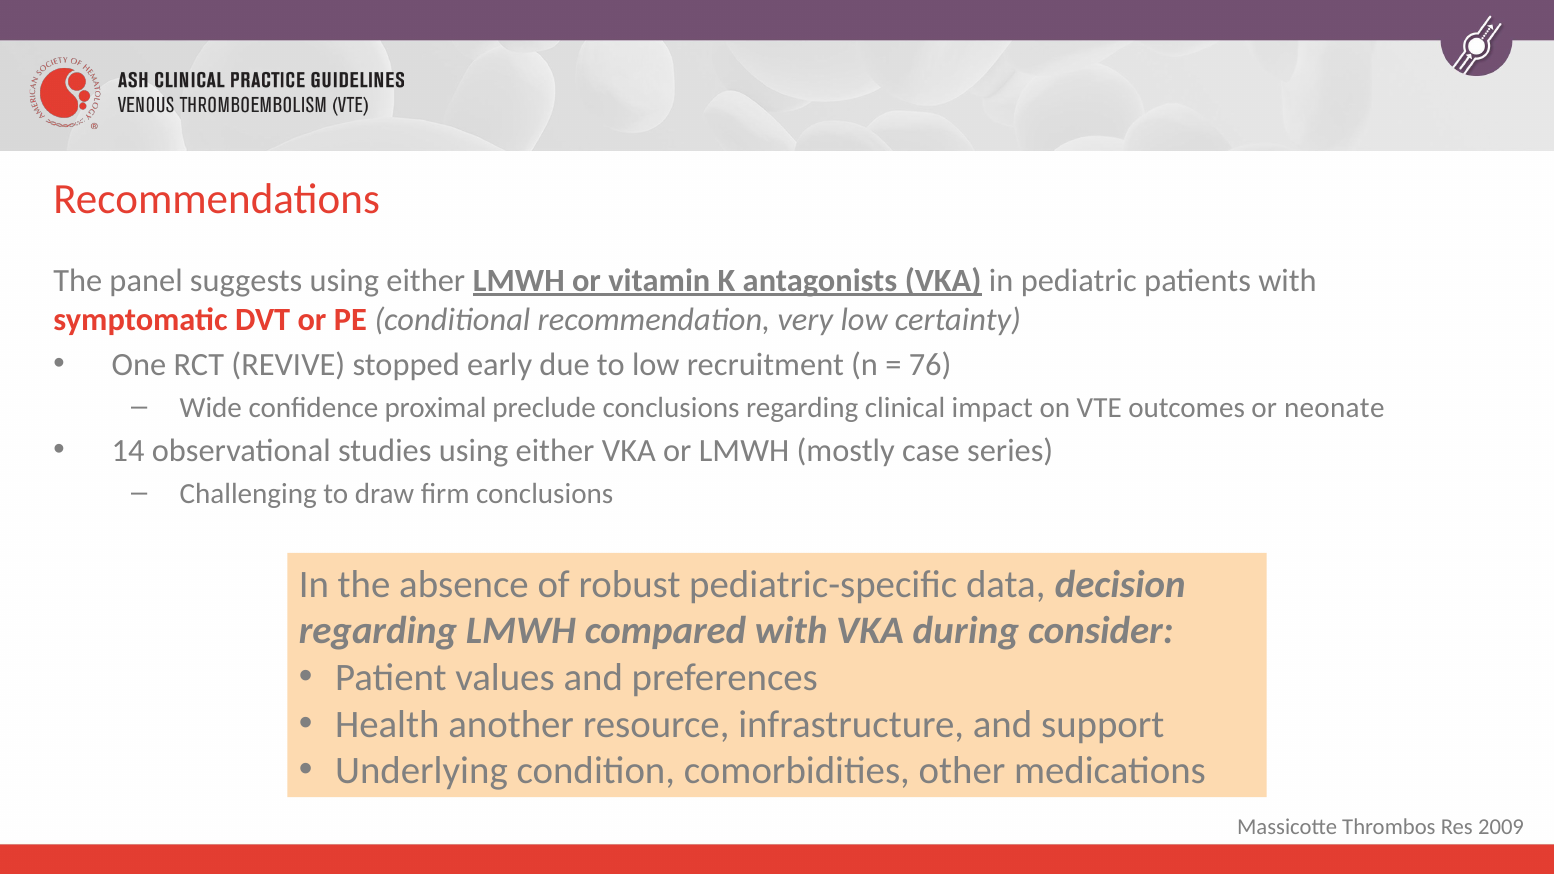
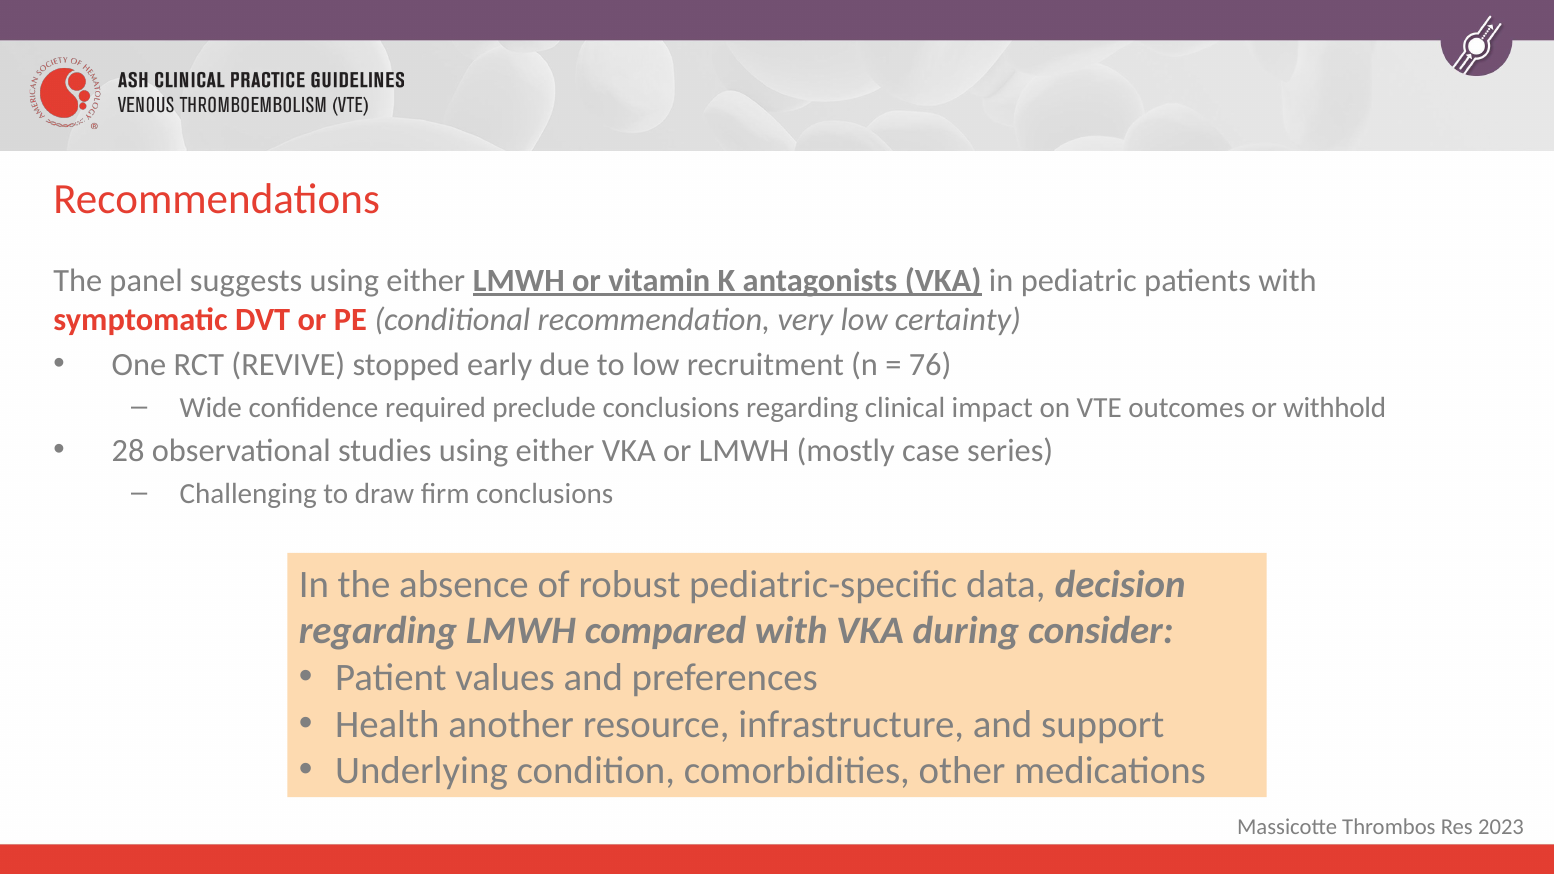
proximal: proximal -> required
neonate: neonate -> withhold
14: 14 -> 28
2009: 2009 -> 2023
